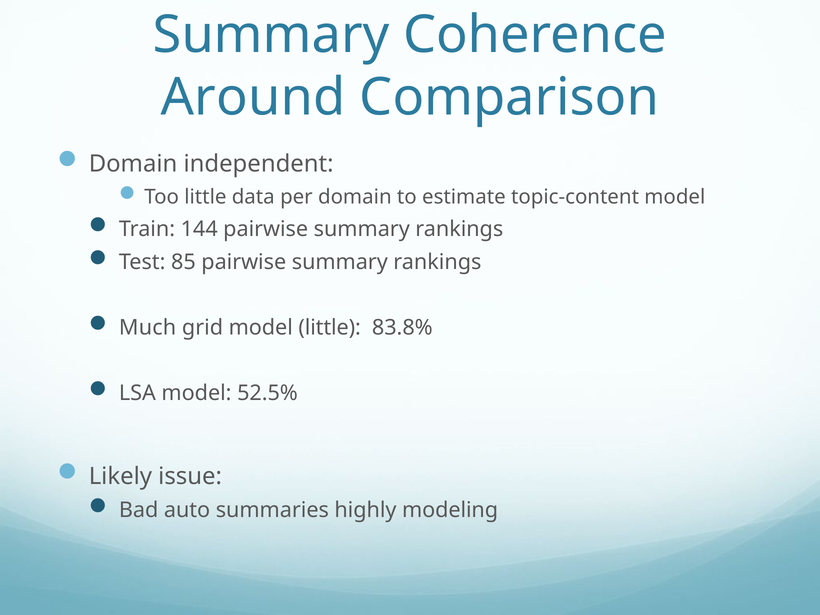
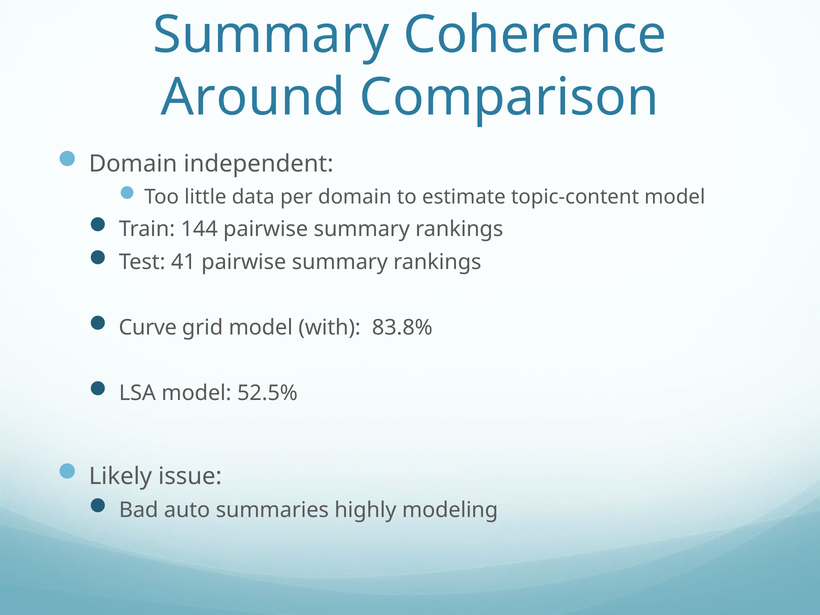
85: 85 -> 41
Much: Much -> Curve
model little: little -> with
